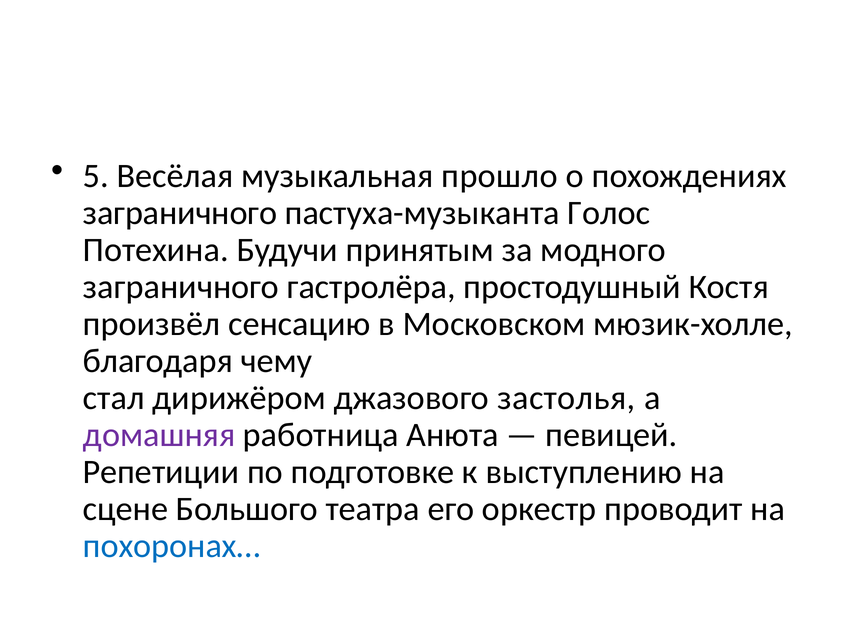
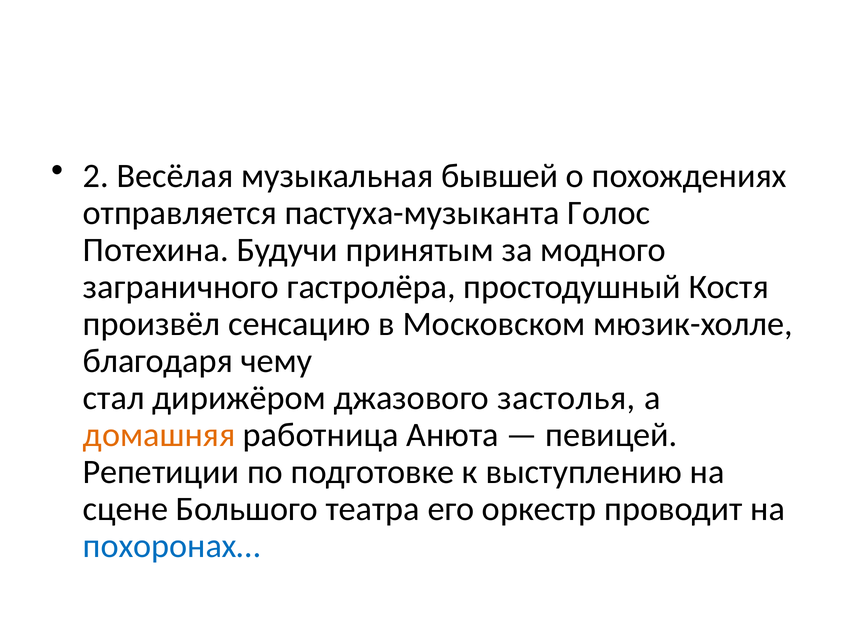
5: 5 -> 2
прошло: прошло -> бывшей
заграничного at (180, 213): заграничного -> отправляется
домашняя colour: purple -> orange
